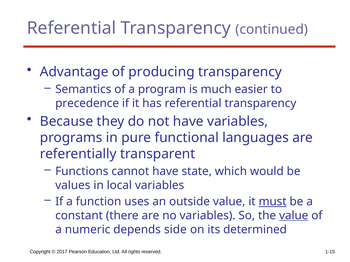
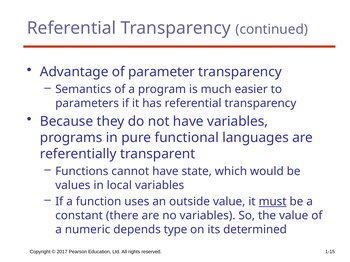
producing: producing -> parameter
precedence: precedence -> parameters
value at (294, 216) underline: present -> none
side: side -> type
